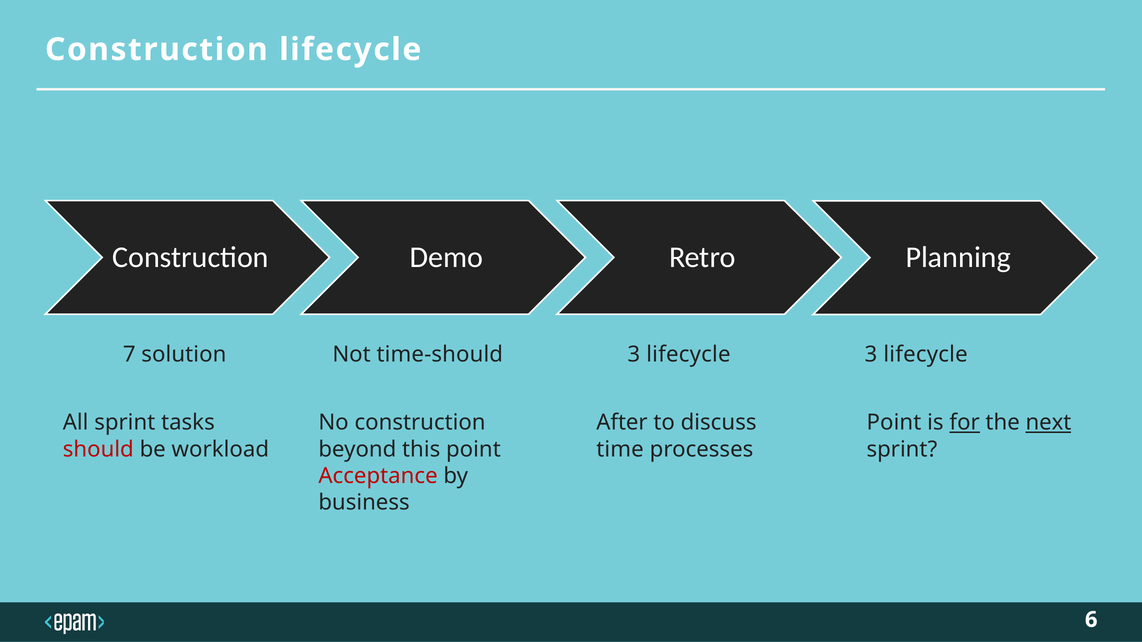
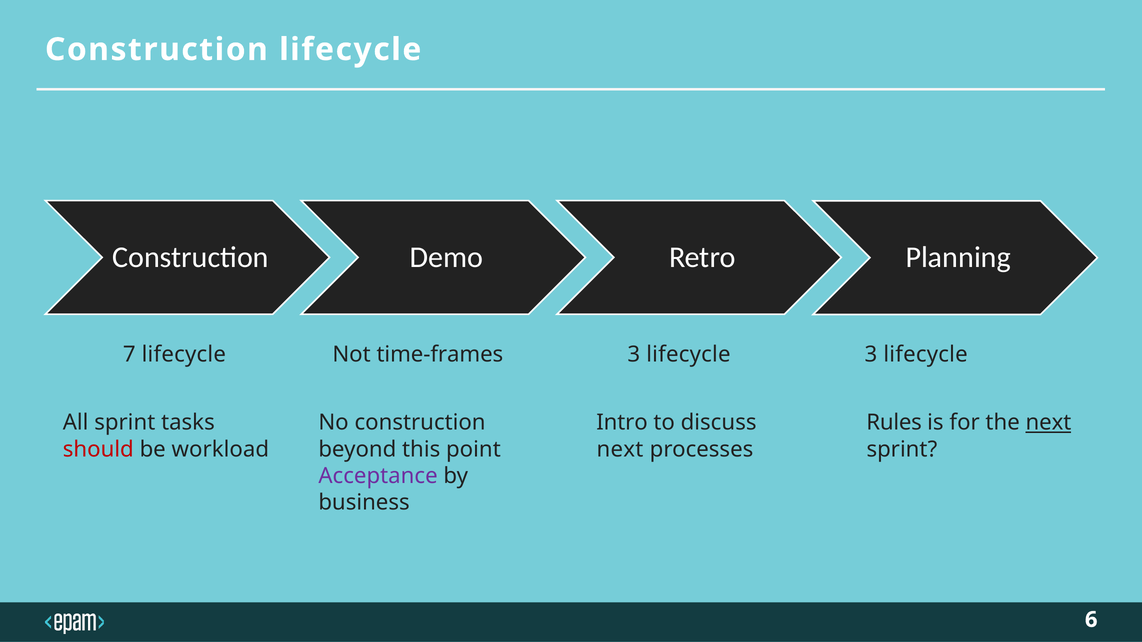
7 solution: solution -> lifecycle
time-should: time-should -> time-frames
After: After -> Intro
Point at (894, 423): Point -> Rules
for underline: present -> none
time at (620, 450): time -> next
Acceptance colour: red -> purple
